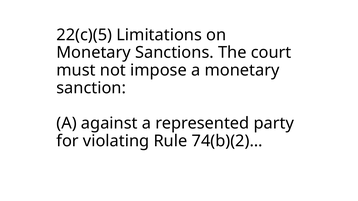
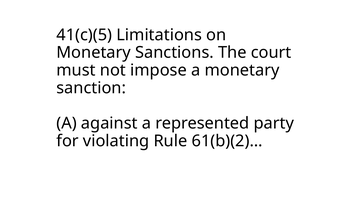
22(c)(5: 22(c)(5 -> 41(c)(5
74(b)(2)…: 74(b)(2)… -> 61(b)(2)…
